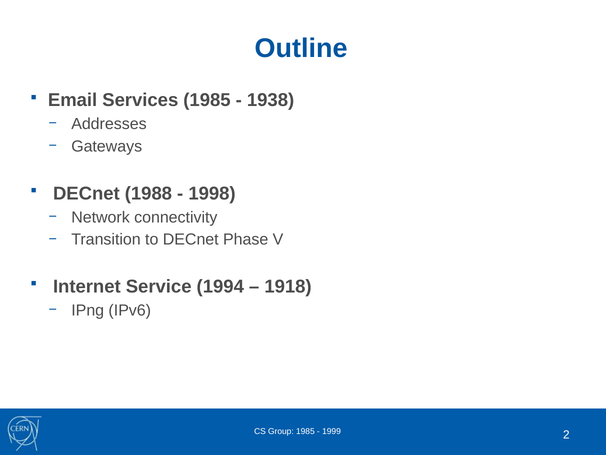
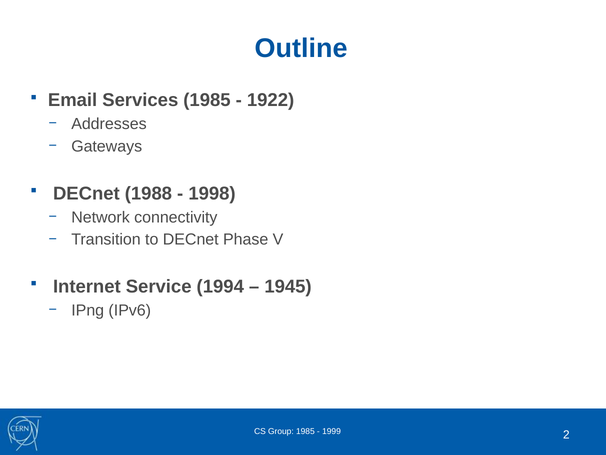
1938: 1938 -> 1922
1918: 1918 -> 1945
